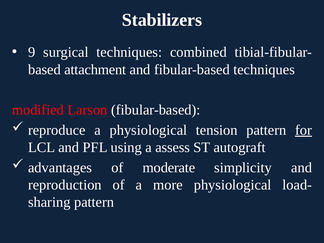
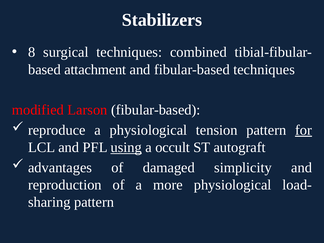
9: 9 -> 8
using underline: none -> present
assess: assess -> occult
moderate: moderate -> damaged
